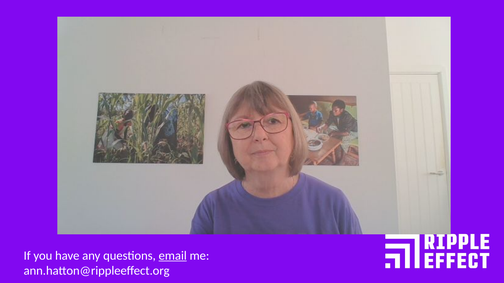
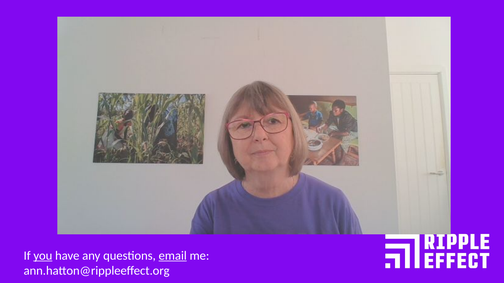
you underline: none -> present
